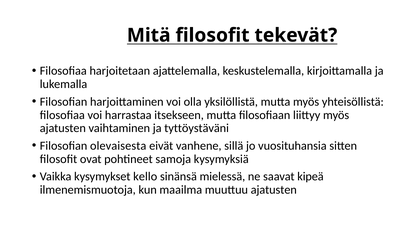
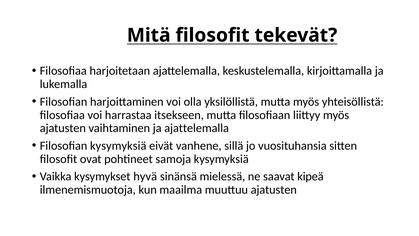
ja tyttöystäväni: tyttöystäväni -> ajattelemalla
Filosofian olevaisesta: olevaisesta -> kysymyksiä
kello: kello -> hyvä
